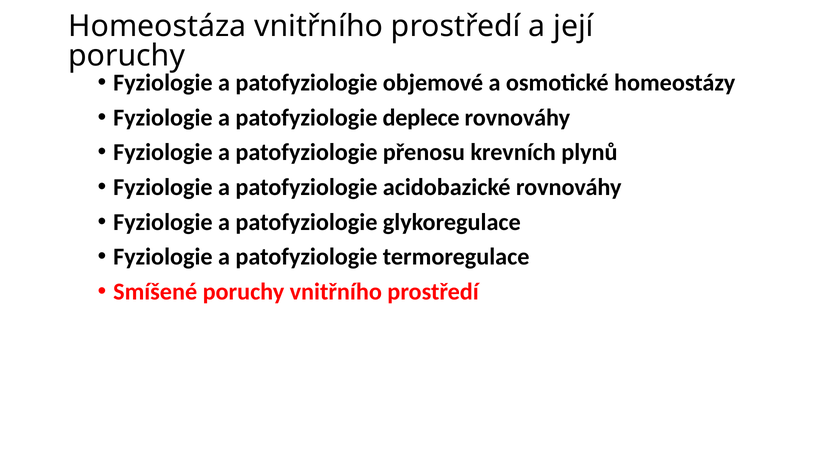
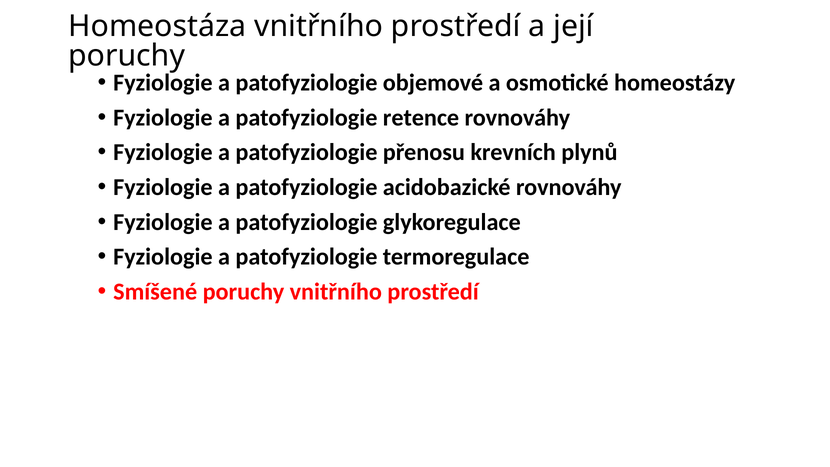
deplece: deplece -> retence
